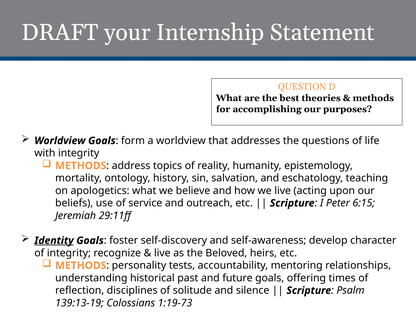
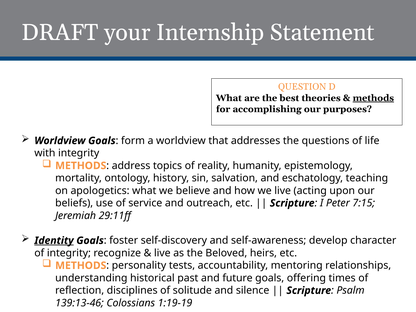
methods at (373, 98) underline: none -> present
6:15: 6:15 -> 7:15
139:13-19: 139:13-19 -> 139:13-46
1:19-73: 1:19-73 -> 1:19-19
